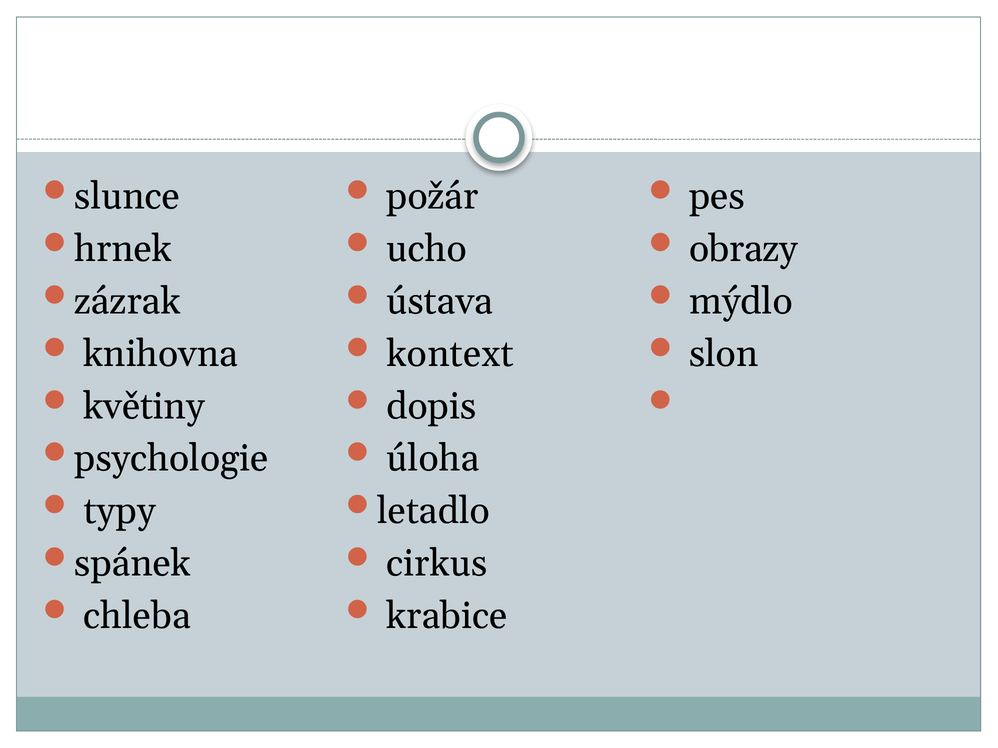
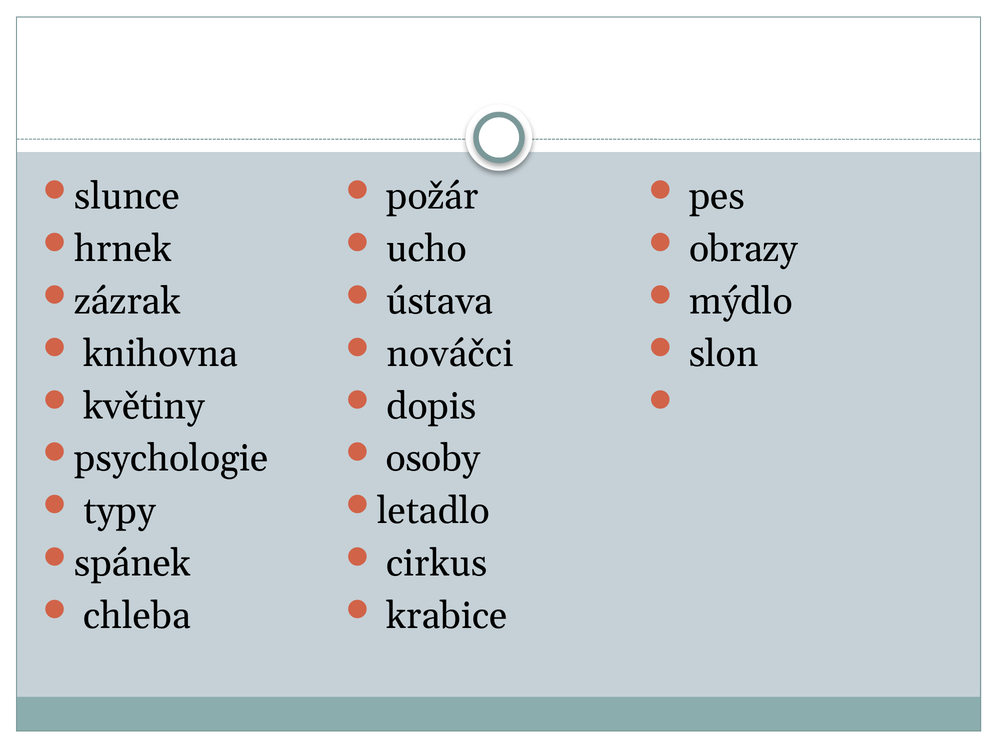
kontext: kontext -> nováčci
úloha: úloha -> osoby
